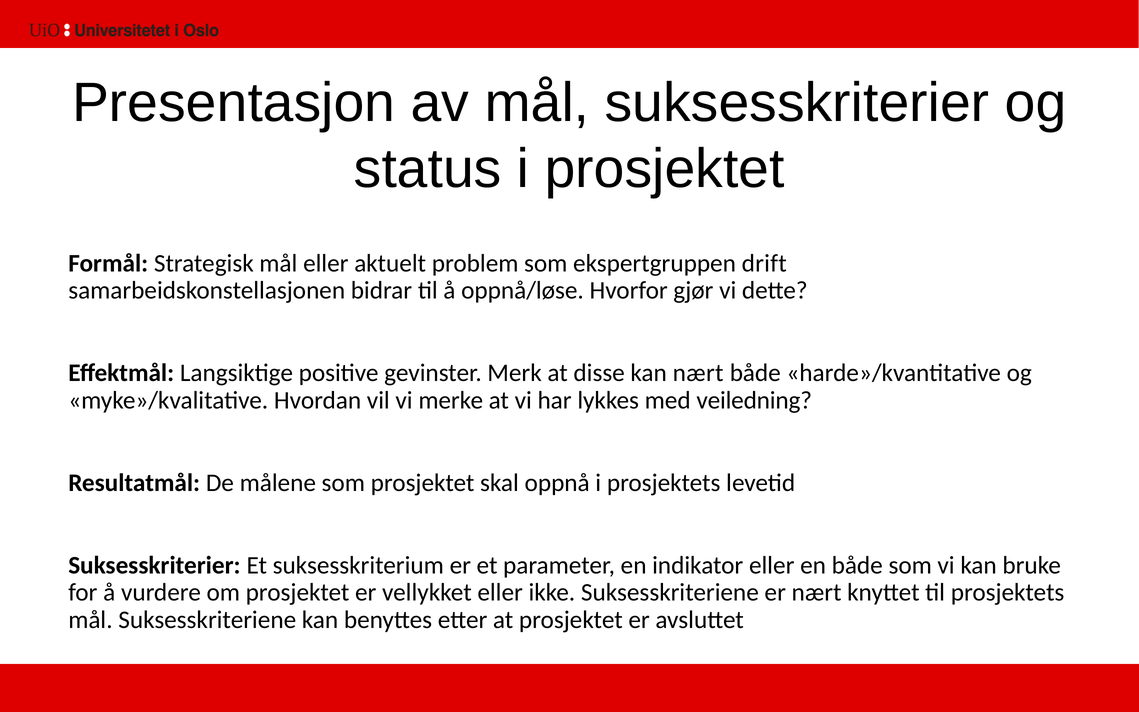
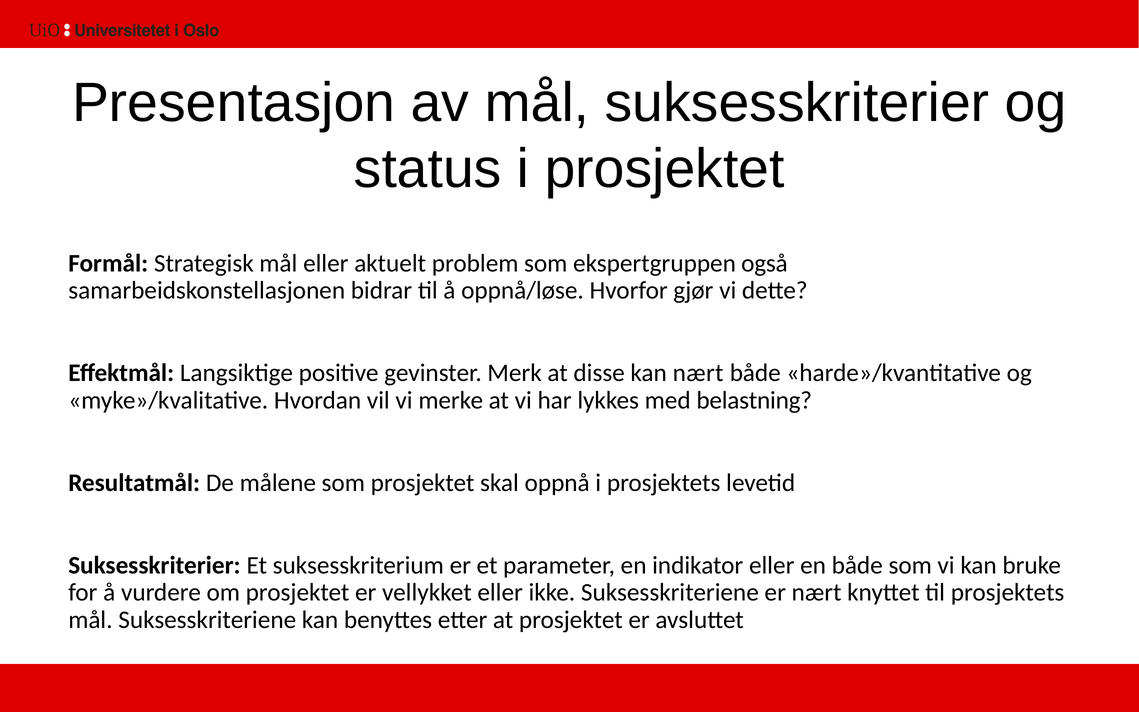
drift: drift -> også
veiledning: veiledning -> belastning
